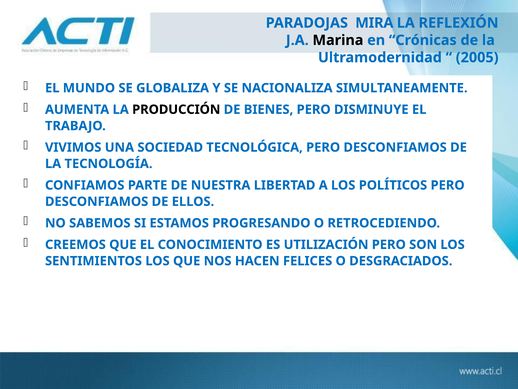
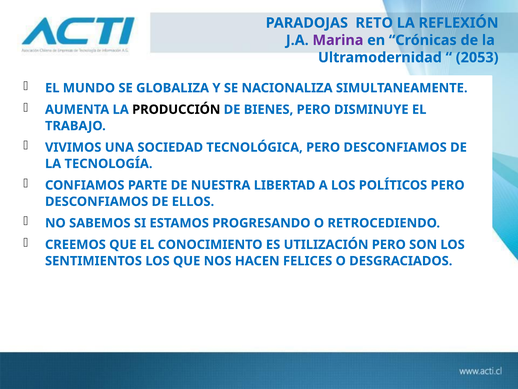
MIRA: MIRA -> RETO
Marina colour: black -> purple
2005: 2005 -> 2053
